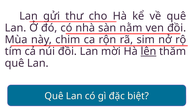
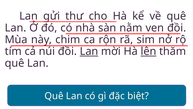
Lan at (89, 51) underline: none -> present
